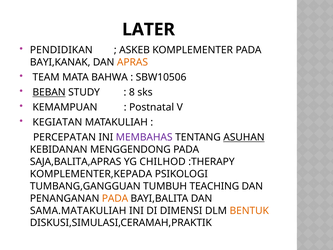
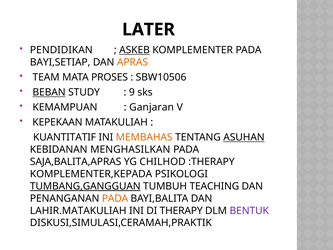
ASKEB underline: none -> present
BAYI,KANAK: BAYI,KANAK -> BAYI,SETIAP
BAHWA: BAHWA -> PROSES
8: 8 -> 9
Postnatal: Postnatal -> Ganjaran
KEGIATAN: KEGIATAN -> KEPEKAAN
PERCEPATAN: PERCEPATAN -> KUANTITATIF
MEMBAHAS colour: purple -> orange
MENGGENDONG: MENGGENDONG -> MENGHASILKAN
TUMBANG,GANGGUAN underline: none -> present
SAMA.MATAKULIAH: SAMA.MATAKULIAH -> LAHIR.MATAKULIAH
DIMENSI: DIMENSI -> THERAPY
BENTUK colour: orange -> purple
